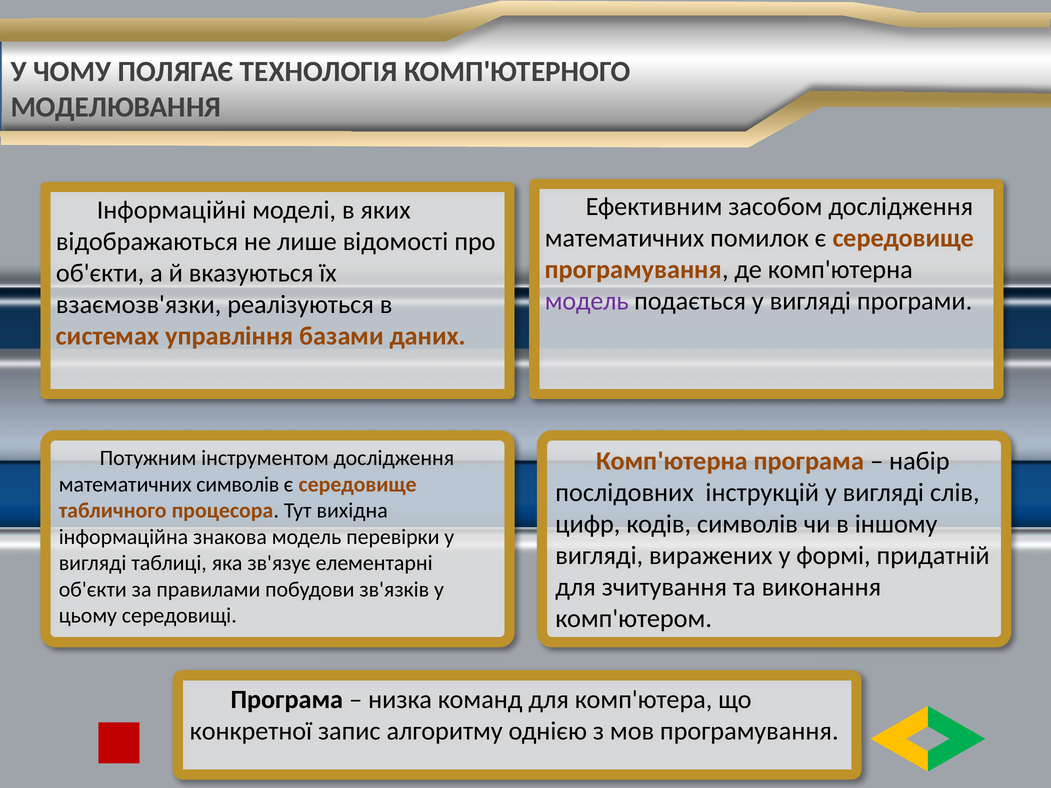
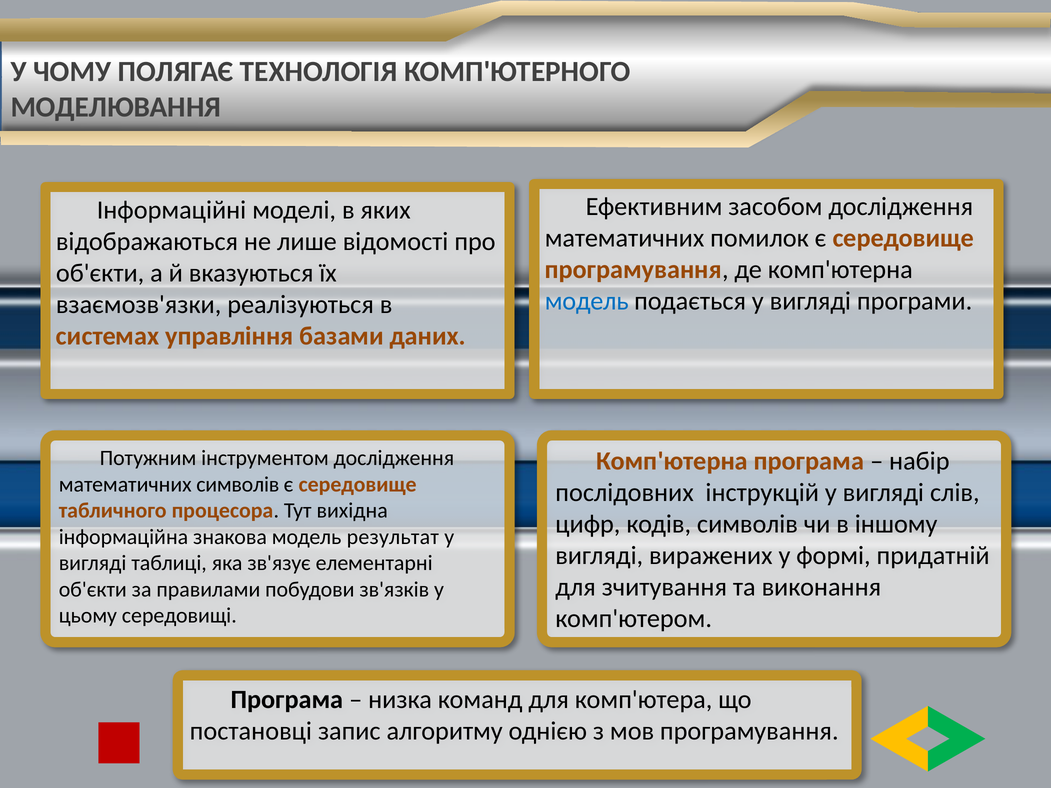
модель at (587, 301) colour: purple -> blue
перевірки: перевірки -> результат
конкретної: конкретної -> постановці
